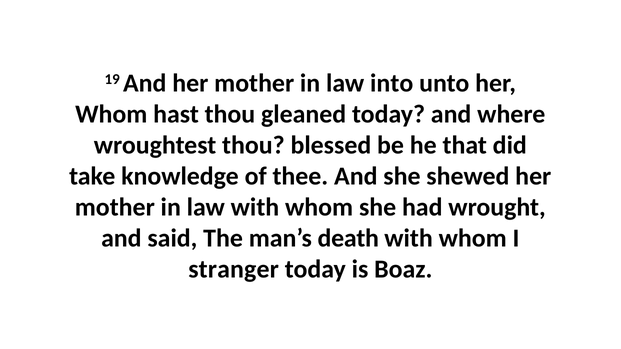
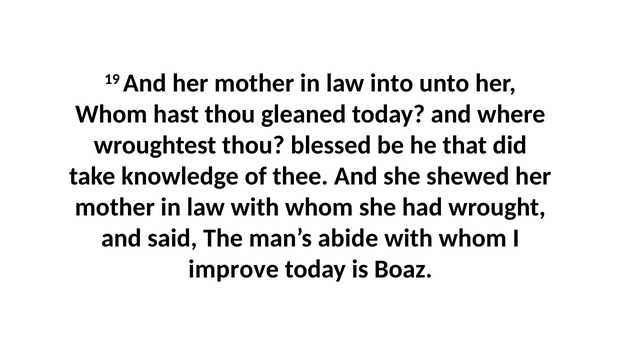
death: death -> abide
stranger: stranger -> improve
